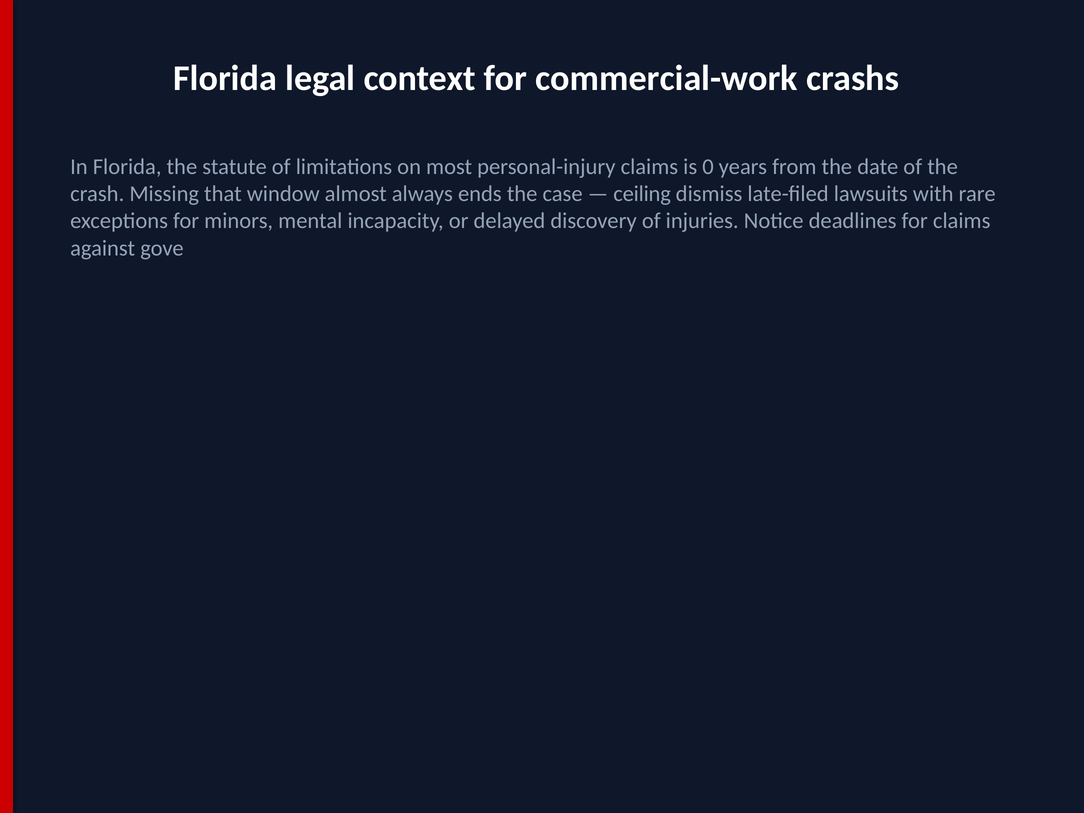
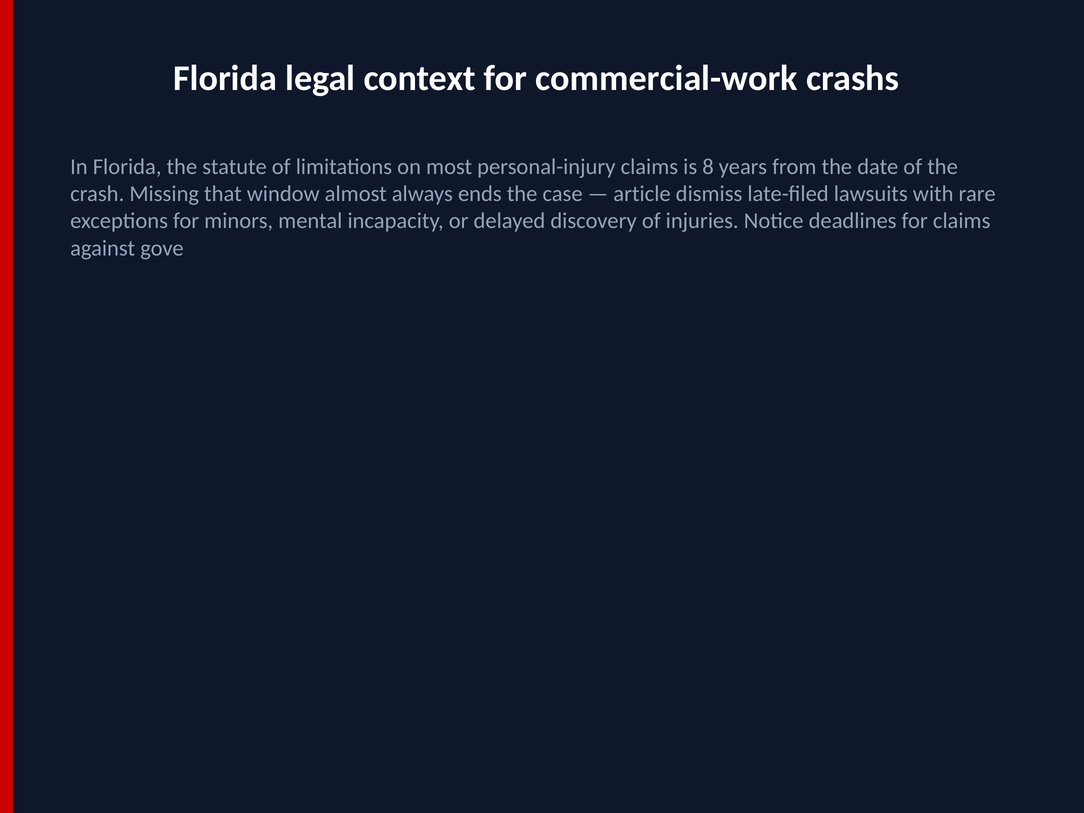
0: 0 -> 8
ceiling: ceiling -> article
